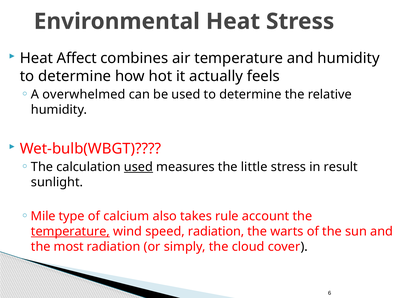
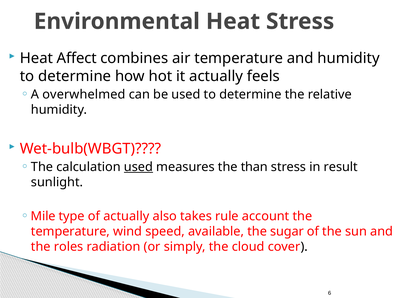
little: little -> than
of calcium: calcium -> actually
temperature at (70, 232) underline: present -> none
speed radiation: radiation -> available
warts: warts -> sugar
most: most -> roles
